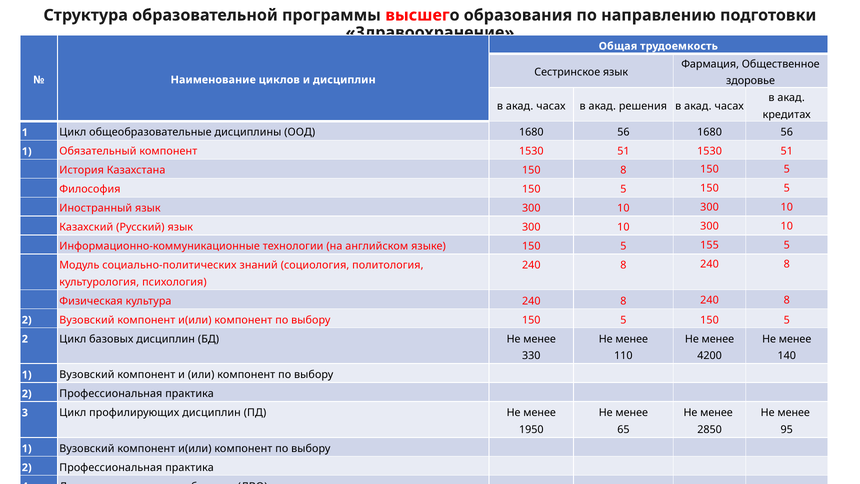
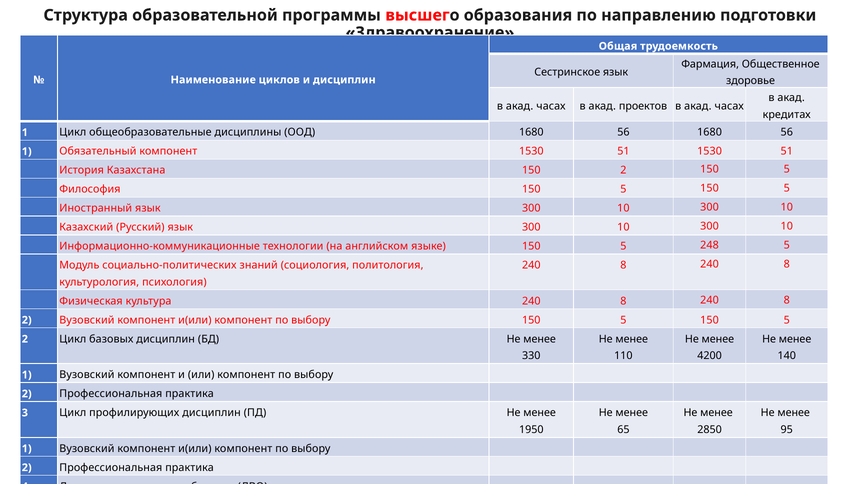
решения: решения -> проектов
150 8: 8 -> 2
155: 155 -> 248
